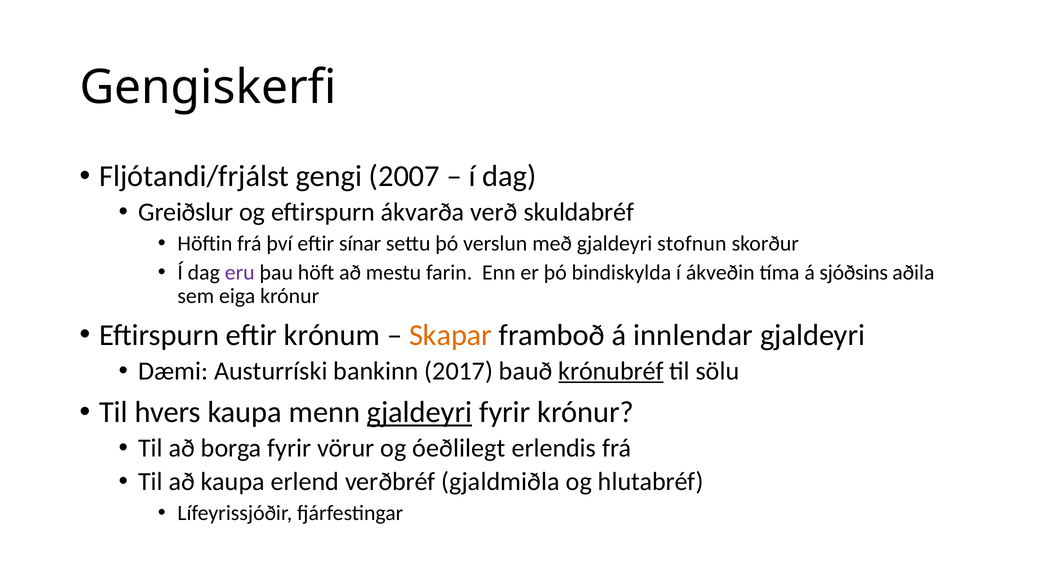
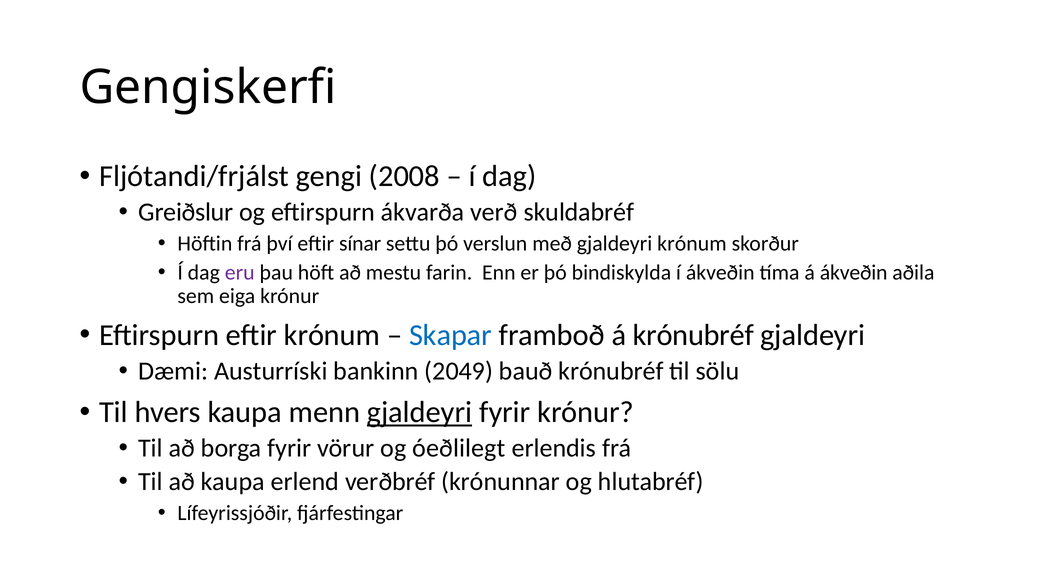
2007: 2007 -> 2008
gjaldeyri stofnun: stofnun -> krónum
á sjóðsins: sjóðsins -> ákveðin
Skapar colour: orange -> blue
á innlendar: innlendar -> krónubréf
2017: 2017 -> 2049
krónubréf at (611, 371) underline: present -> none
gjaldmiðla: gjaldmiðla -> krónunnar
